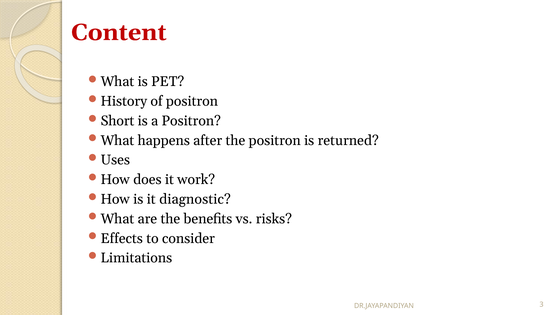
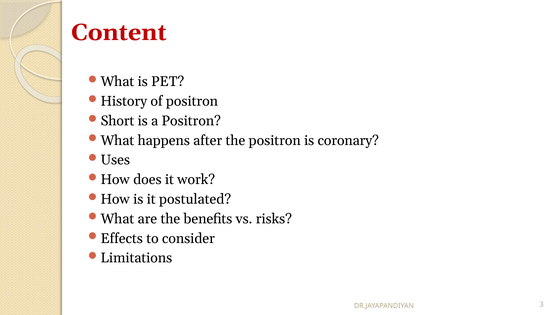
returned: returned -> coronary
diagnostic: diagnostic -> postulated
